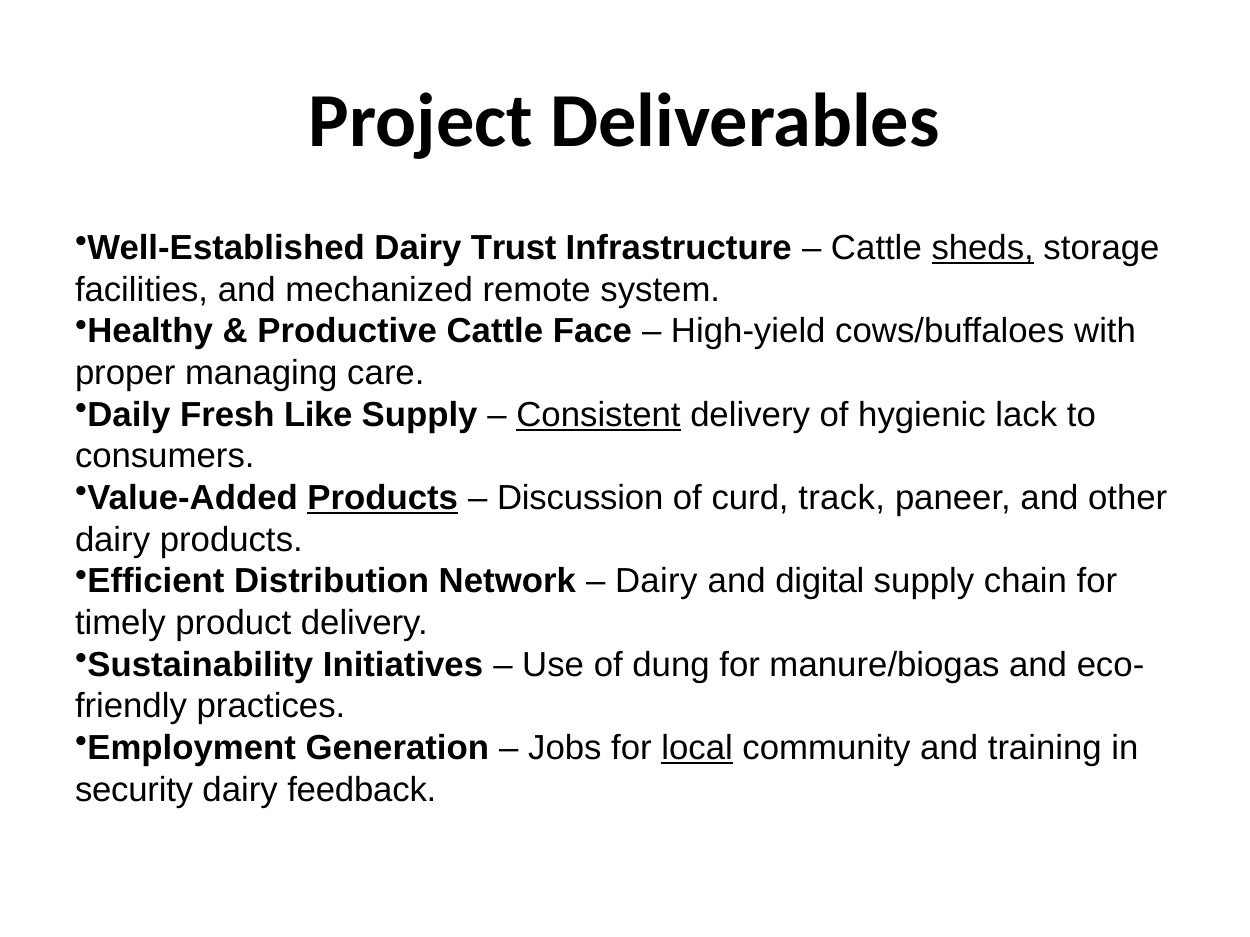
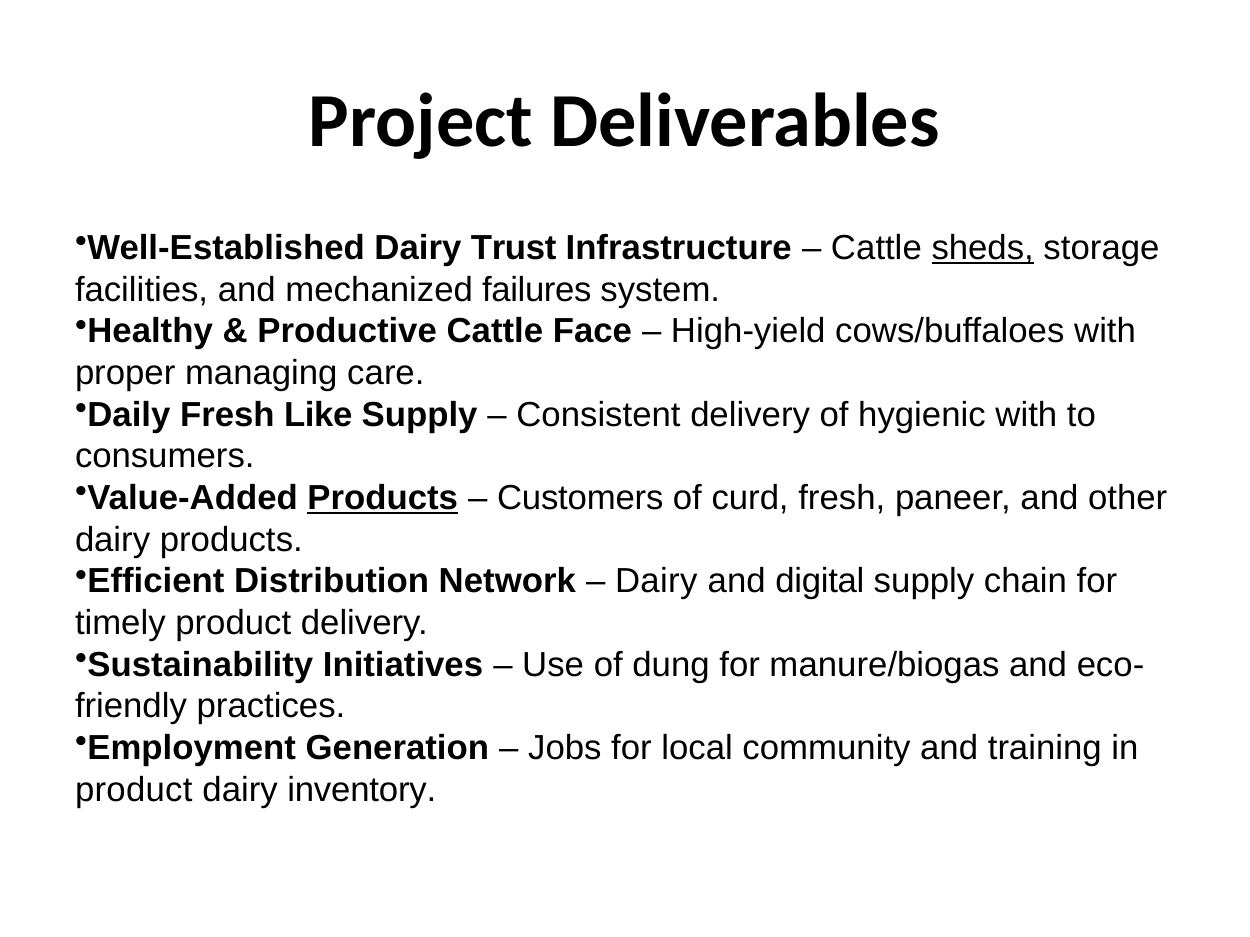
remote: remote -> failures
Consistent underline: present -> none
hygienic lack: lack -> with
Discussion: Discussion -> Customers
curd track: track -> fresh
local underline: present -> none
security at (134, 790): security -> product
feedback: feedback -> inventory
